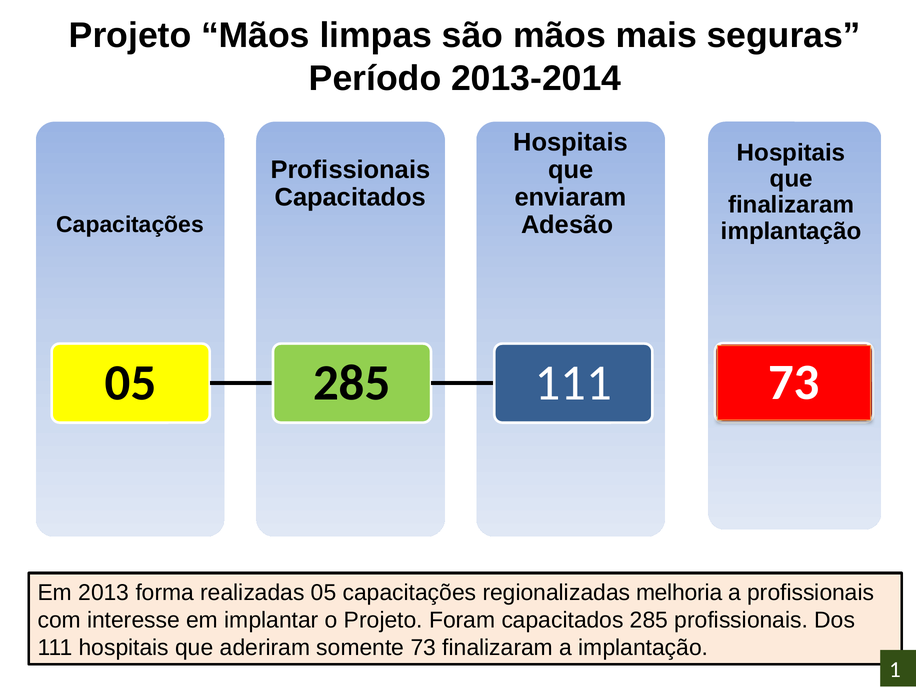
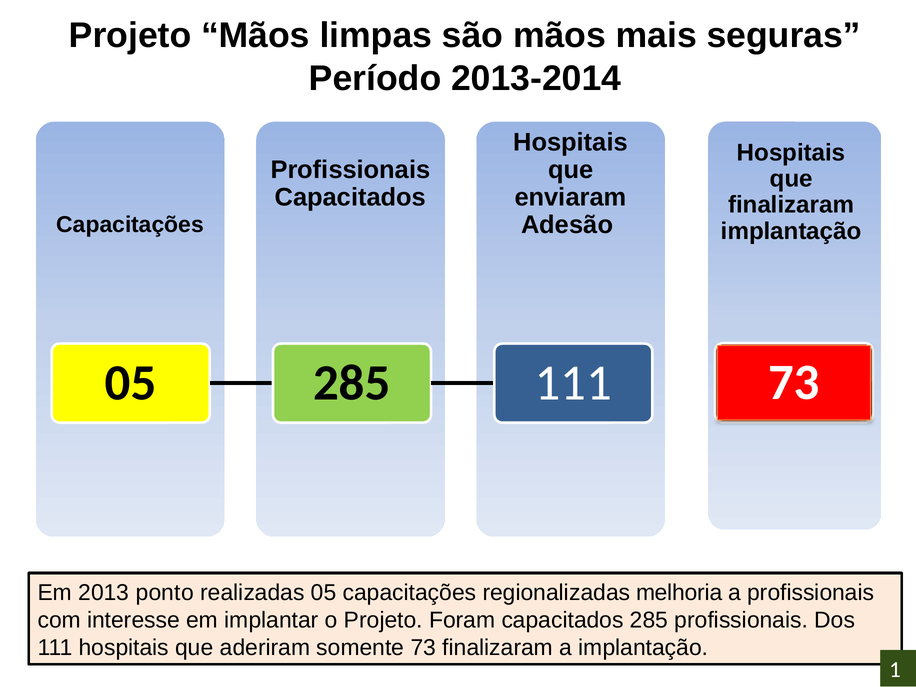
forma: forma -> ponto
